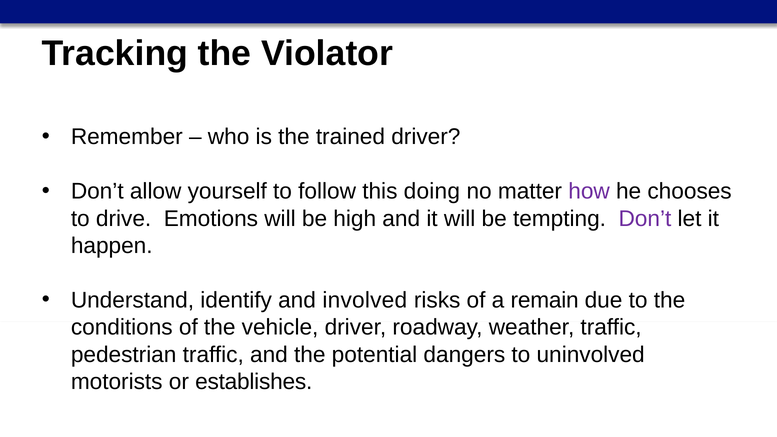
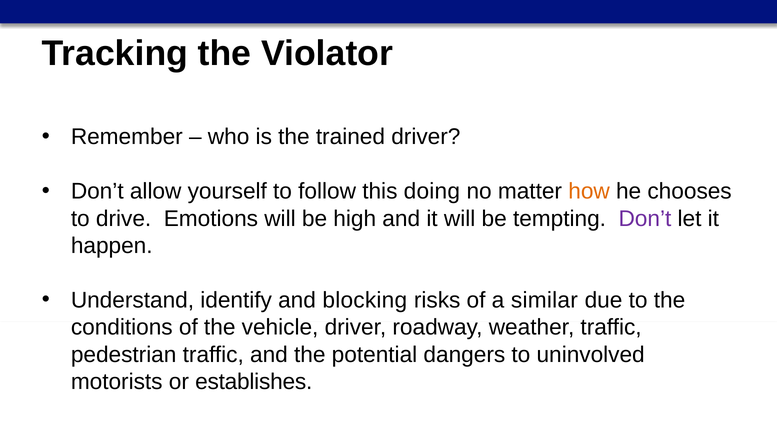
how colour: purple -> orange
involved: involved -> blocking
remain: remain -> similar
